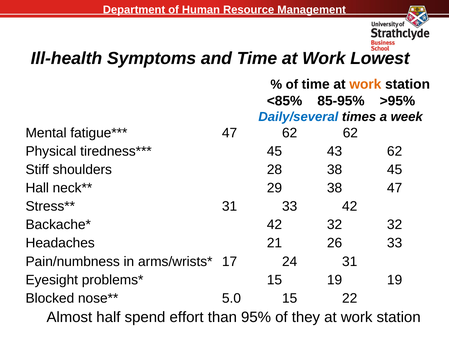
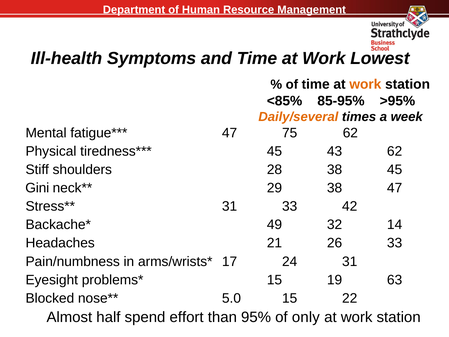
Daily/several colour: blue -> orange
47 62: 62 -> 75
Hall: Hall -> Gini
42 at (274, 225): 42 -> 49
32 32: 32 -> 14
19 19: 19 -> 63
they: they -> only
